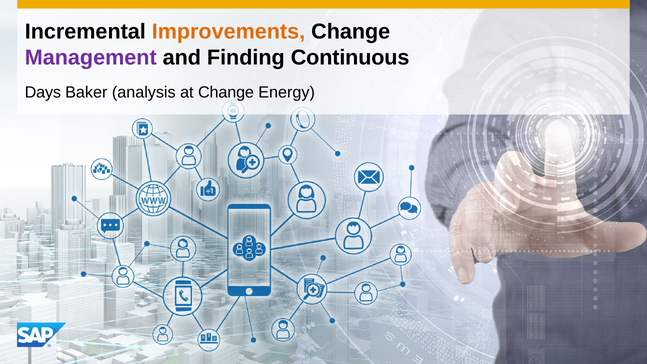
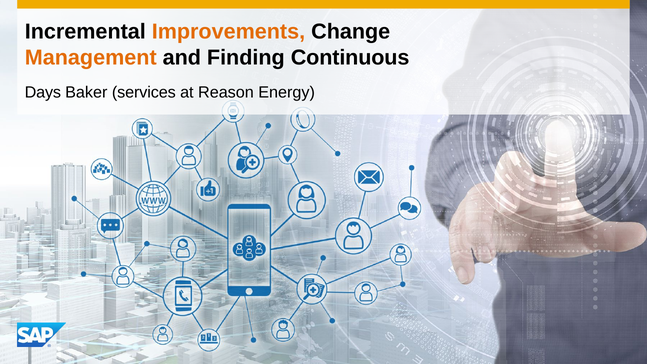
Management colour: purple -> orange
analysis: analysis -> services
at Change: Change -> Reason
